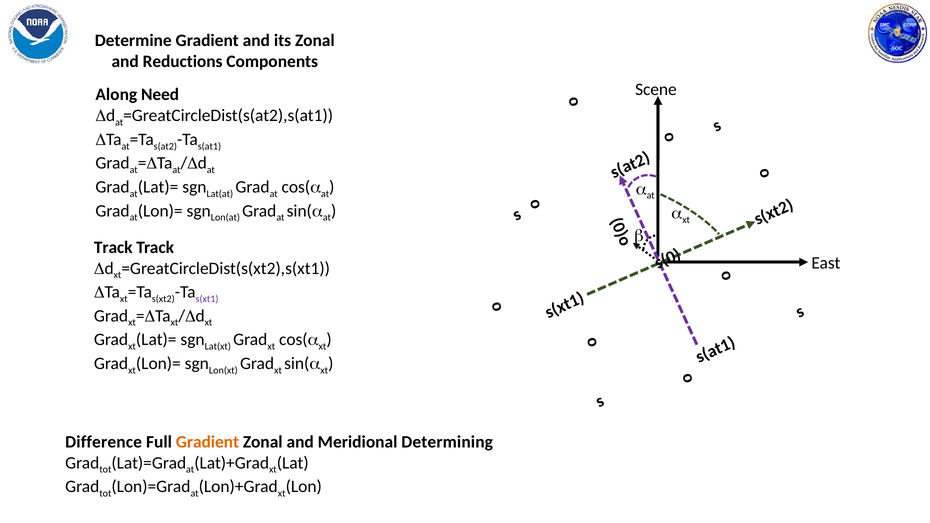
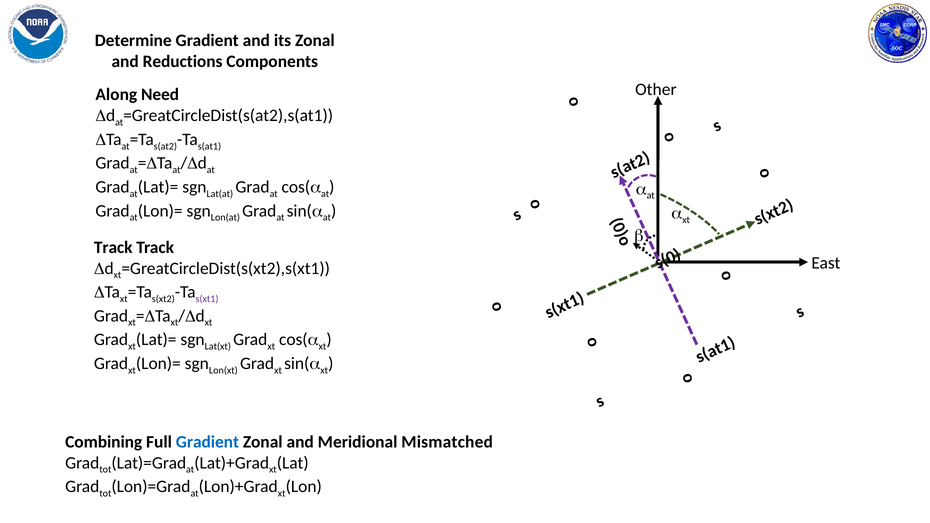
Scene: Scene -> Other
Difference: Difference -> Combining
Gradient at (207, 442) colour: orange -> blue
Determining: Determining -> Mismatched
